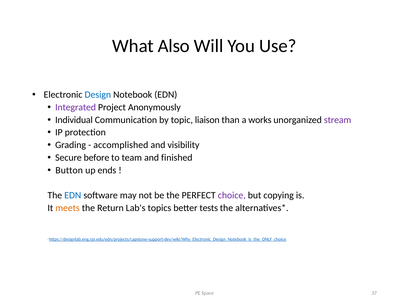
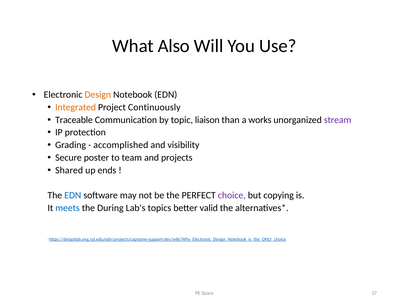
Design colour: blue -> orange
Integrated colour: purple -> orange
Anonymously: Anonymously -> Continuously
Individual: Individual -> Traceable
before: before -> poster
finished: finished -> projects
Button: Button -> Shared
meets colour: orange -> blue
Return: Return -> During
tests: tests -> valid
